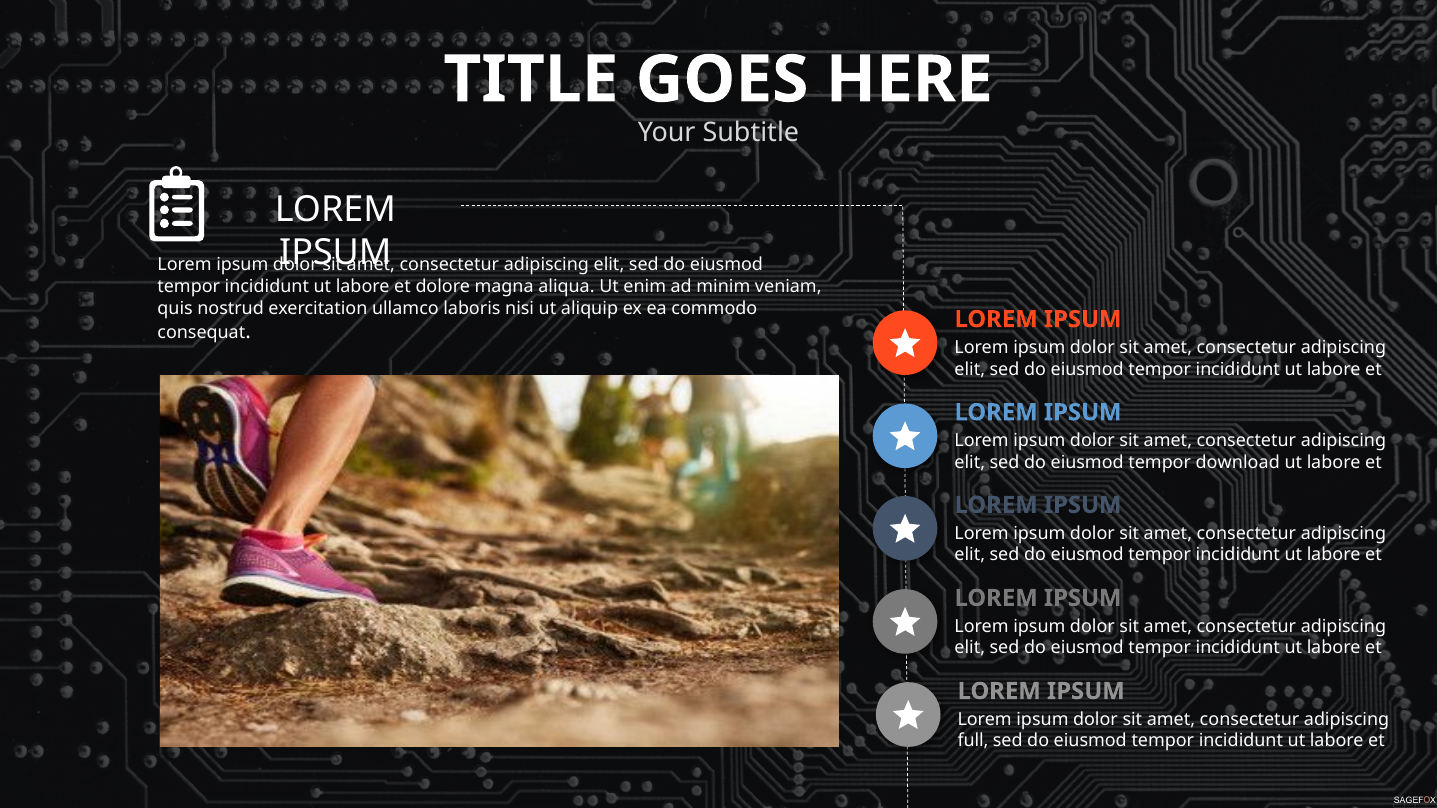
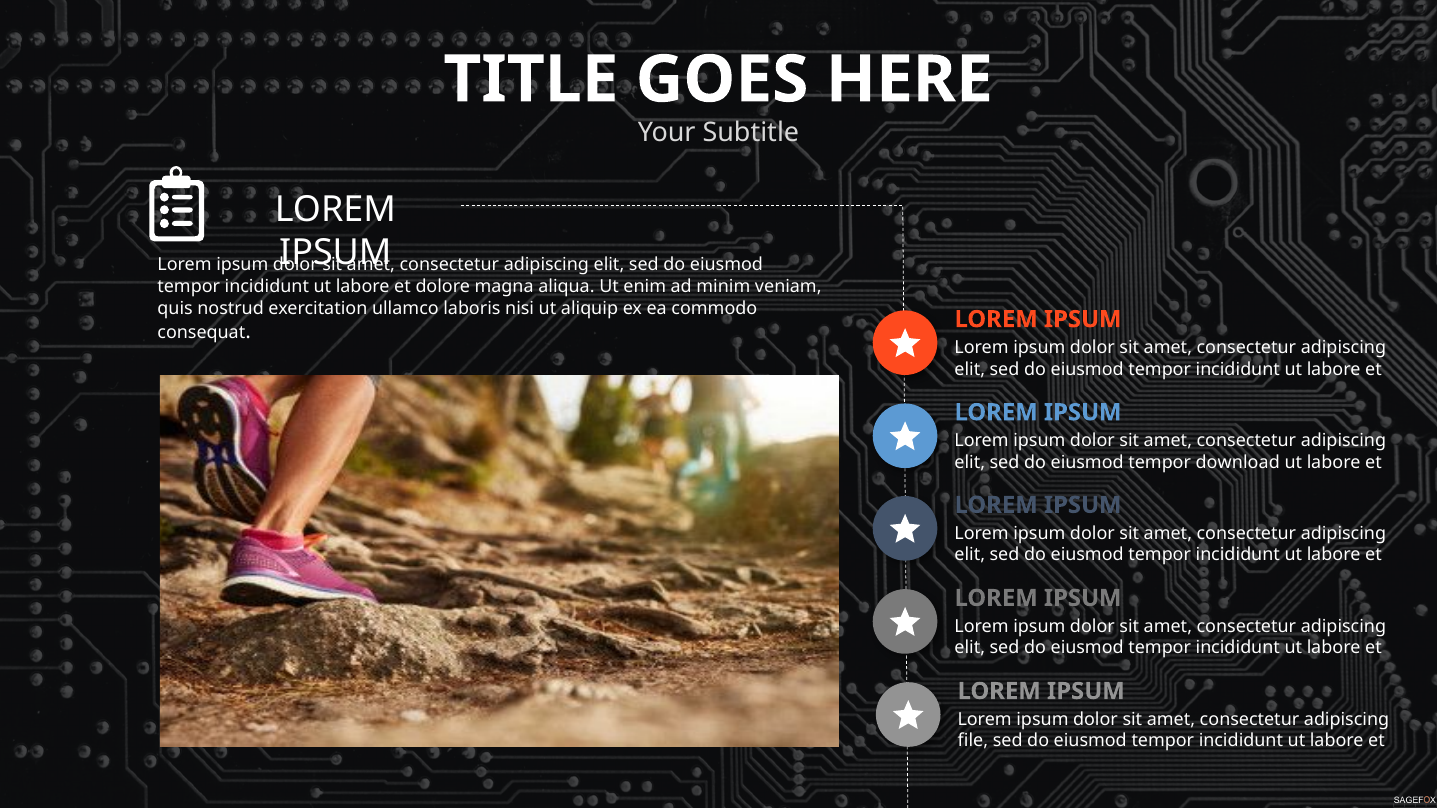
full: full -> file
